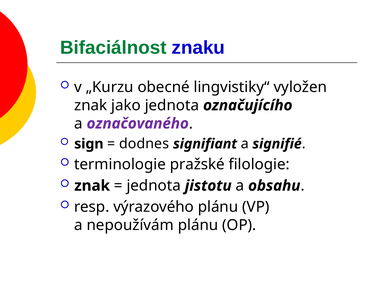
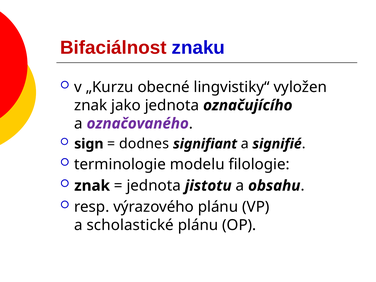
Bifaciálnost colour: green -> red
pražské: pražské -> modelu
nepoužívám: nepoužívám -> scholastické
